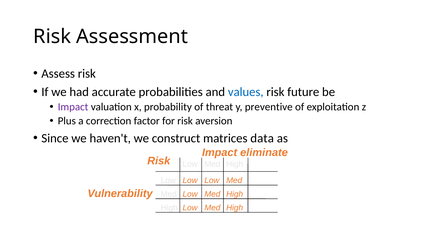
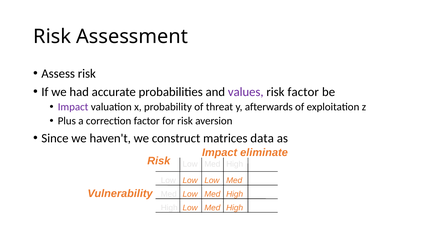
values colour: blue -> purple
risk future: future -> factor
preventive: preventive -> afterwards
